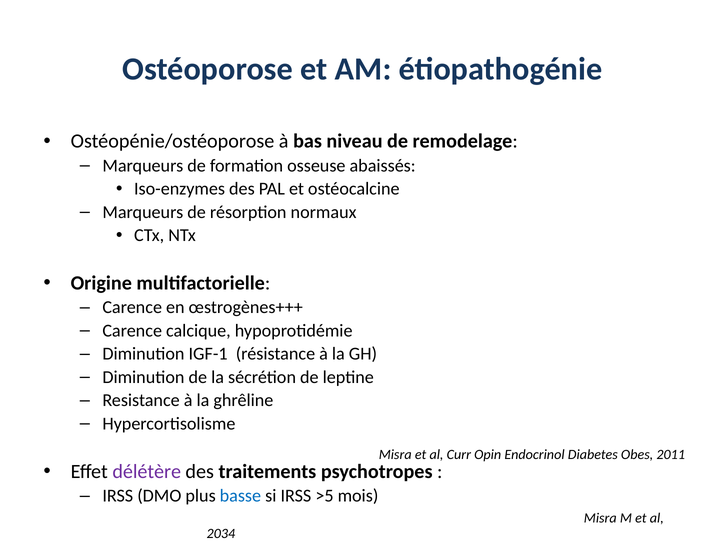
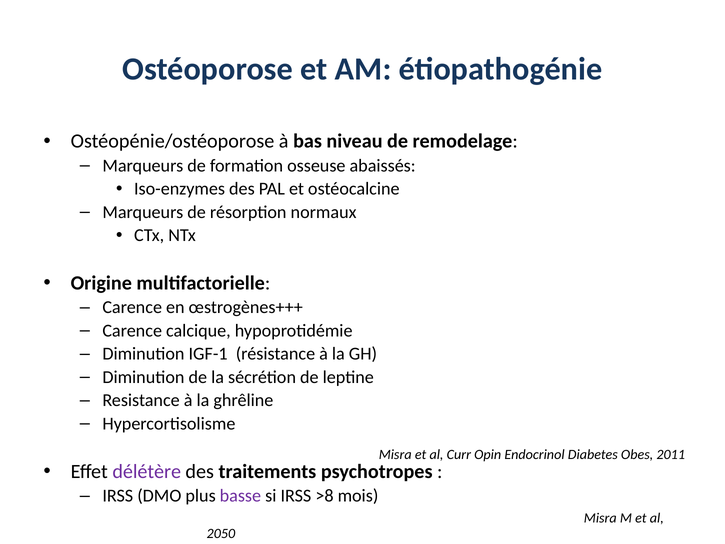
basse colour: blue -> purple
>5: >5 -> >8
2034: 2034 -> 2050
